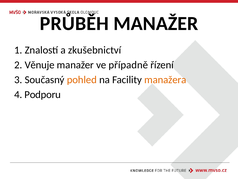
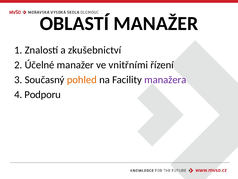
PRŮBĚH: PRŮBĚH -> OBLASTÍ
Věnuje: Věnuje -> Účelné
případně: případně -> vnitřními
manažera colour: orange -> purple
